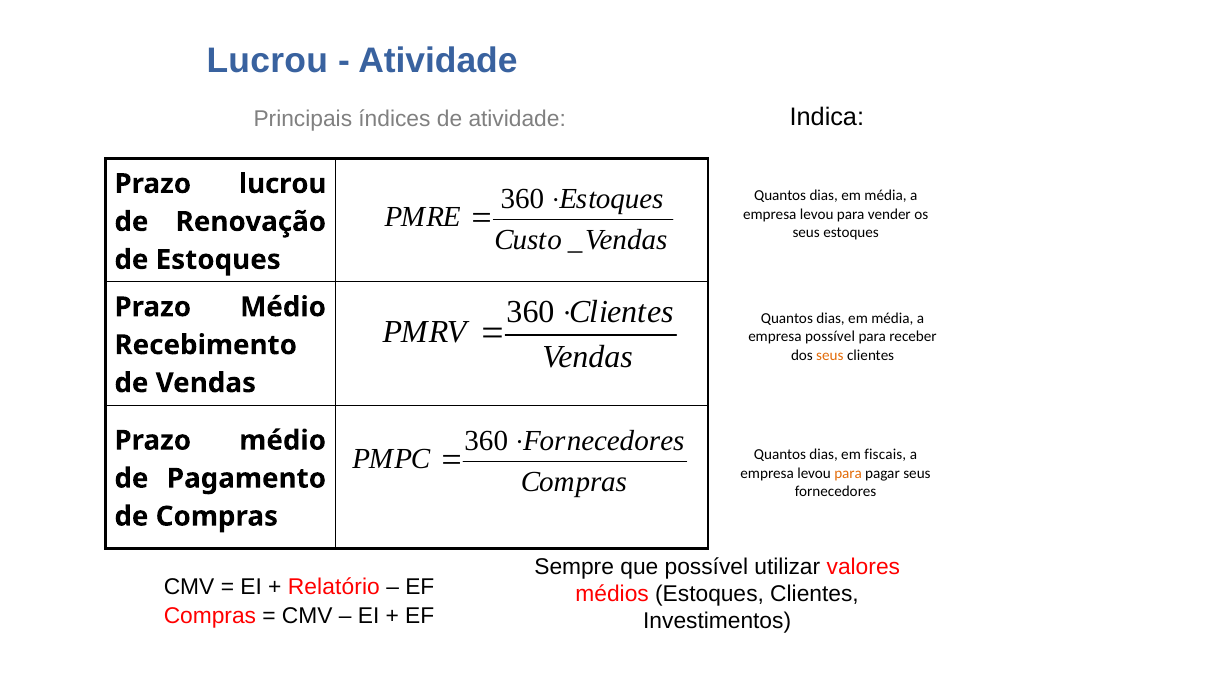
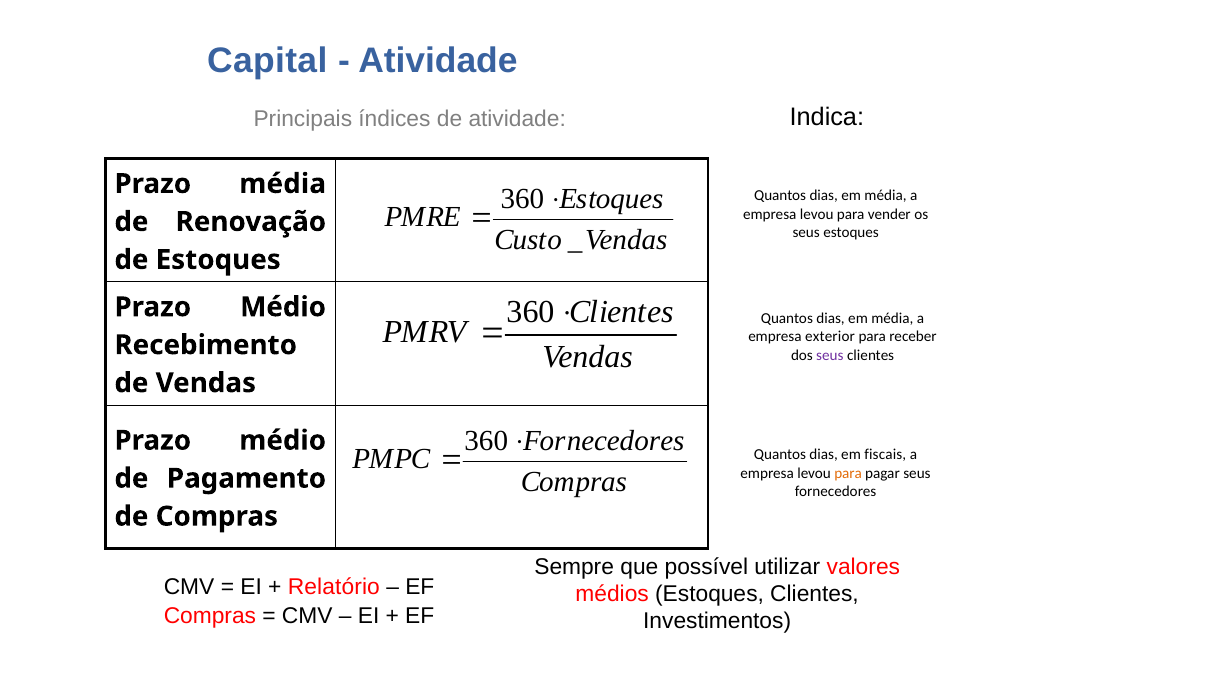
Lucrou at (267, 61): Lucrou -> Capital
Prazo lucrou: lucrou -> média
empresa possível: possível -> exterior
seus at (830, 355) colour: orange -> purple
